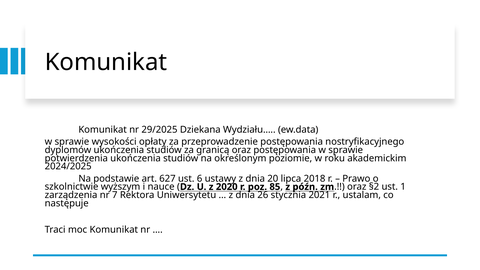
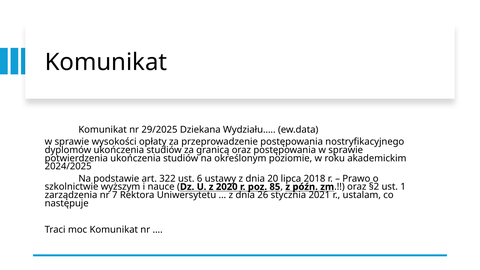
627: 627 -> 322
